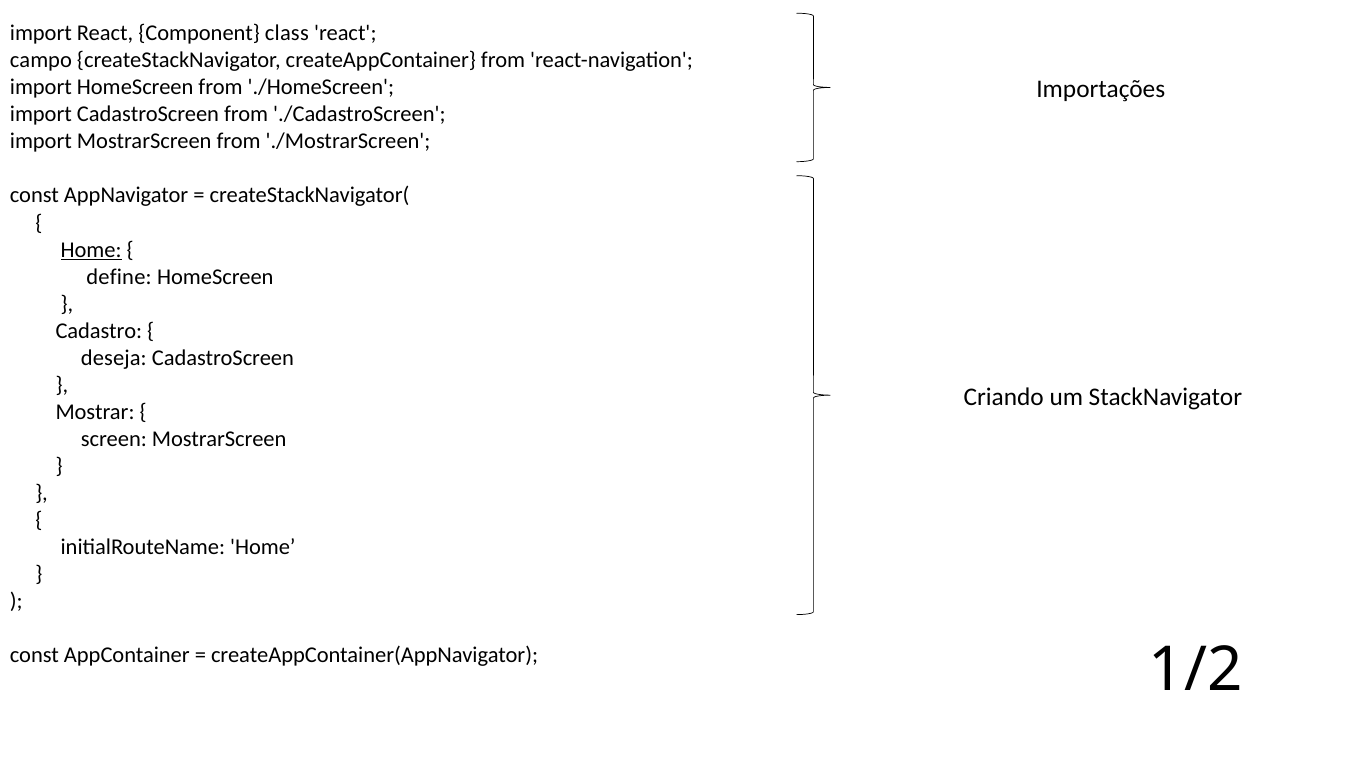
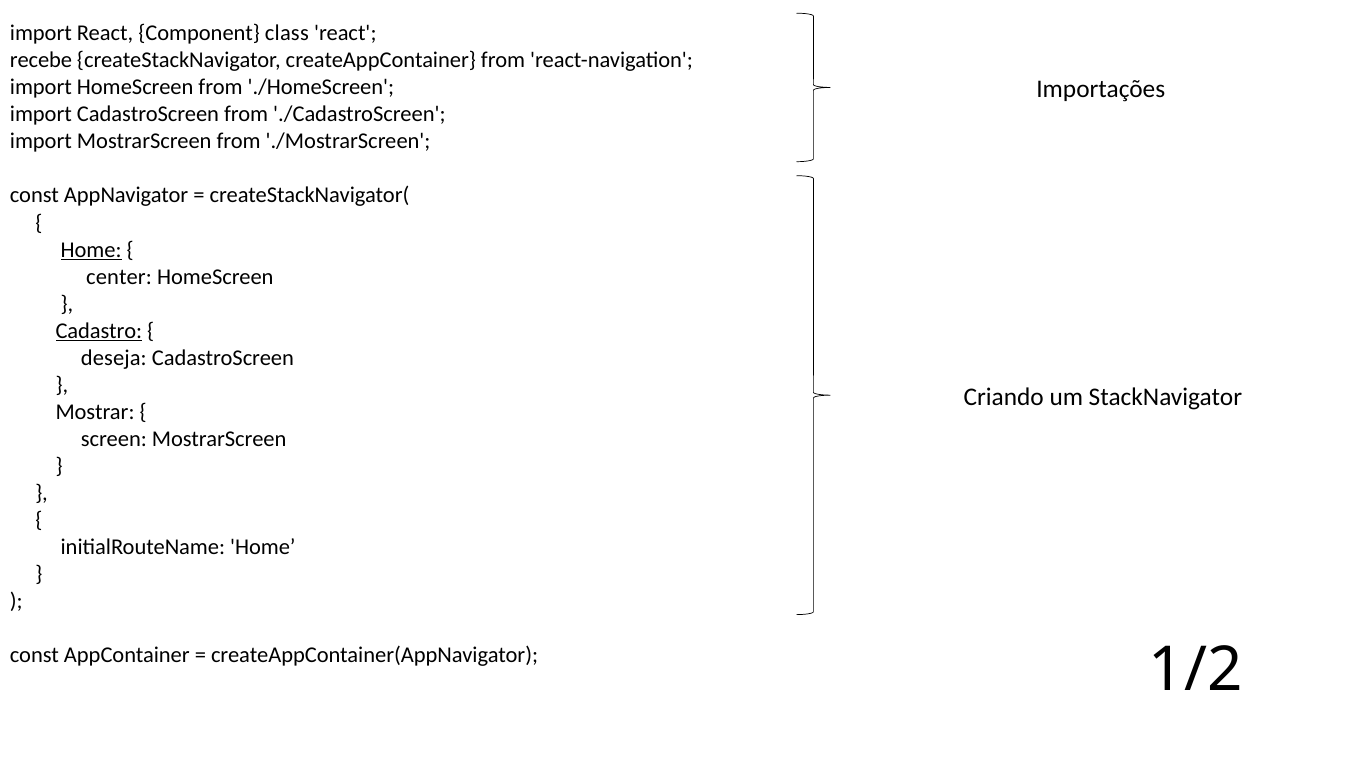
campo: campo -> recebe
define: define -> center
Cadastro underline: none -> present
